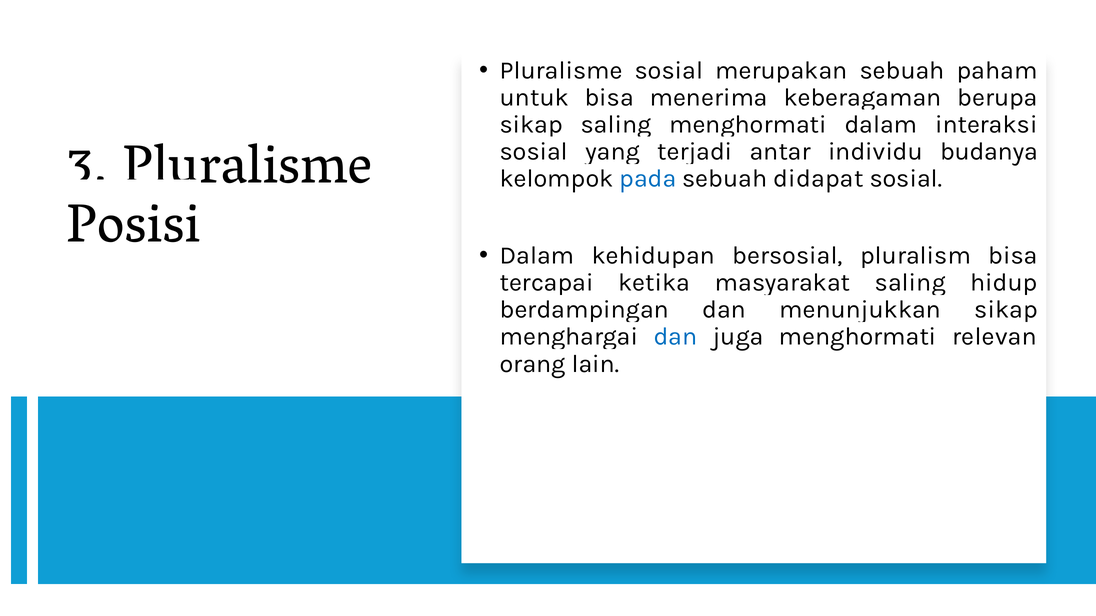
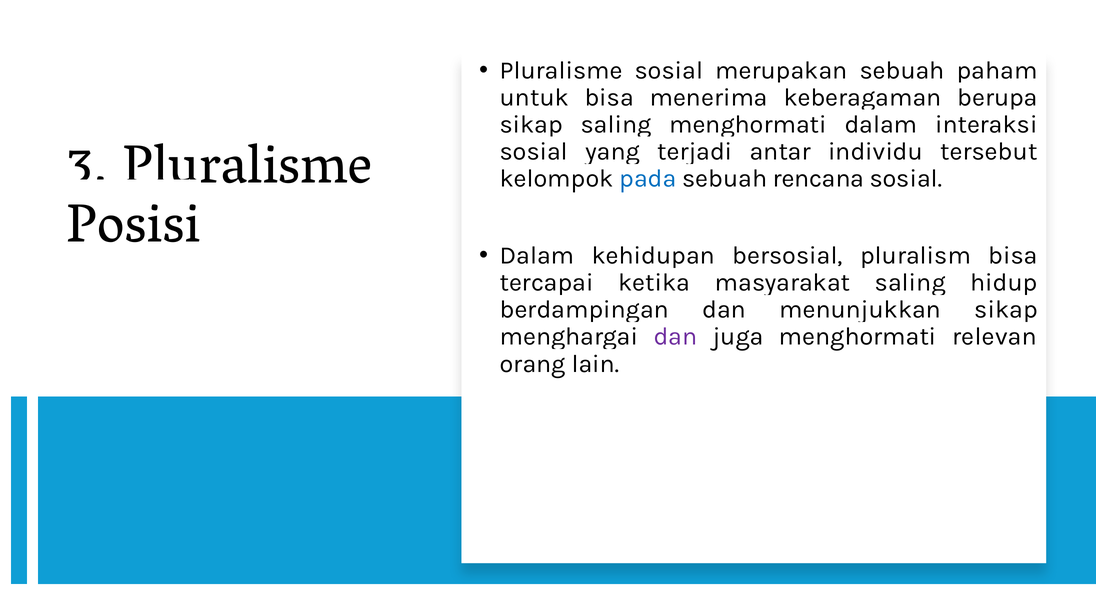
budanya: budanya -> tersebut
didapat: didapat -> rencana
dan at (675, 337) colour: blue -> purple
